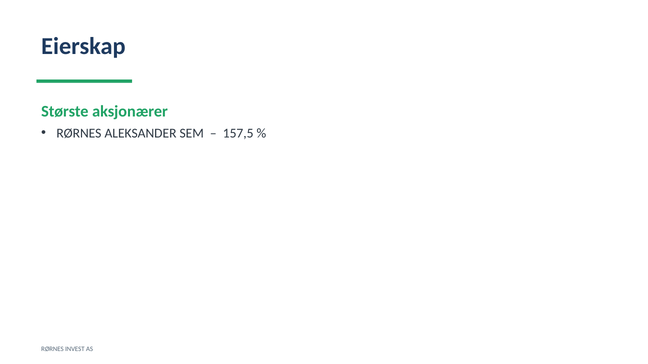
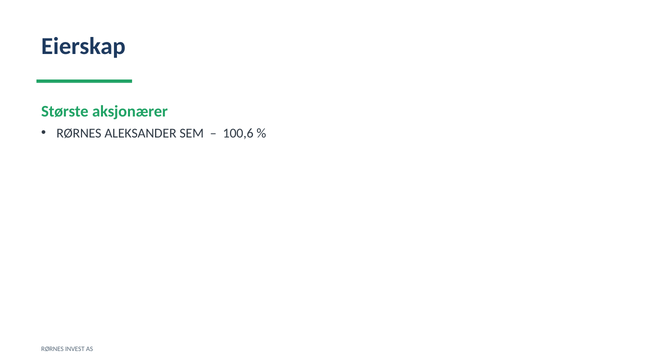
157,5: 157,5 -> 100,6
